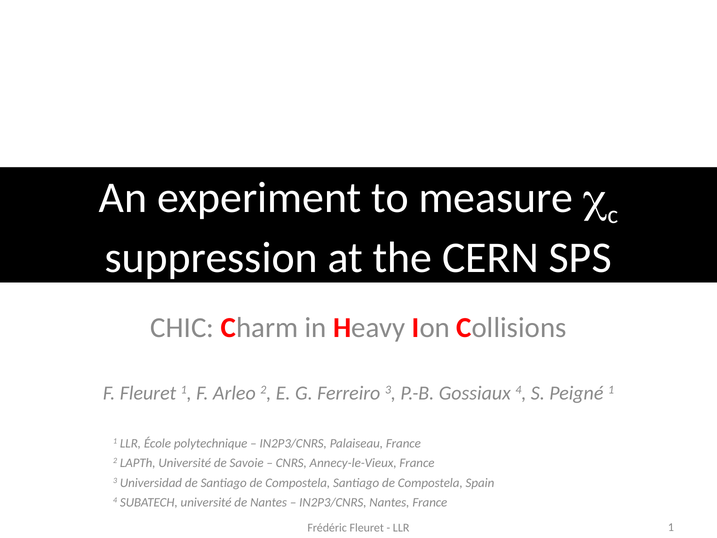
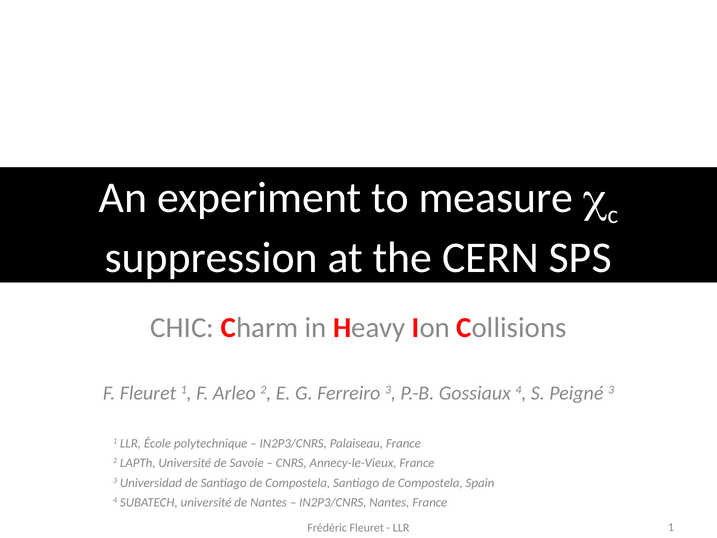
Peigné 1: 1 -> 3
